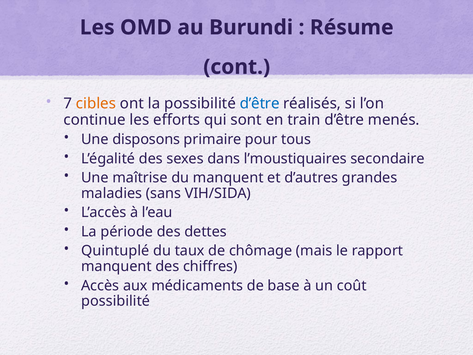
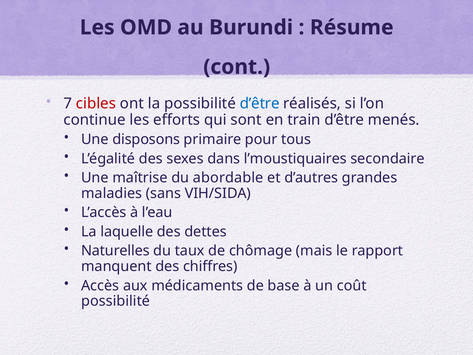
cibles colour: orange -> red
du manquent: manquent -> abordable
période: période -> laquelle
Quintuplé: Quintuplé -> Naturelles
